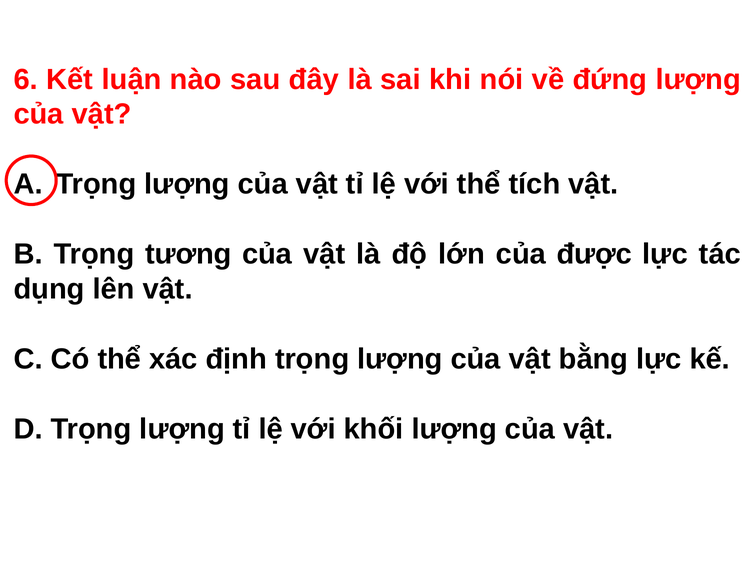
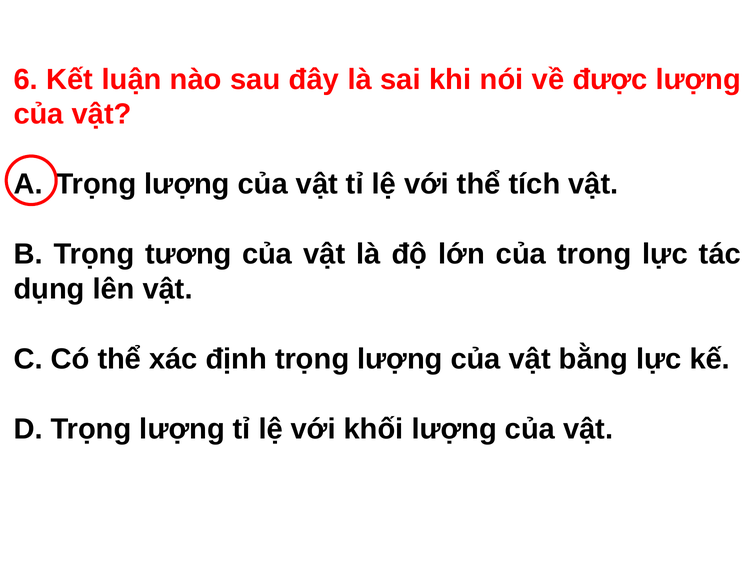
đứng: đứng -> được
được: được -> trong
